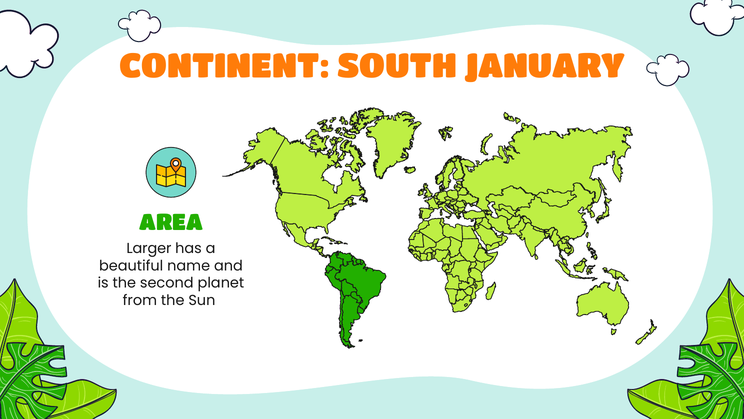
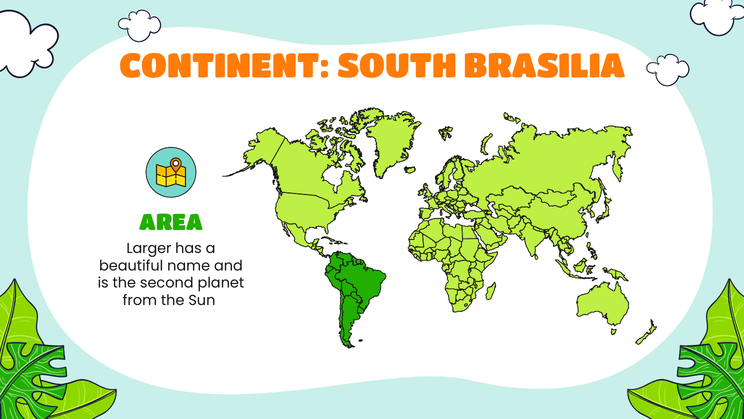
JANUARY: JANUARY -> BRASILIA
